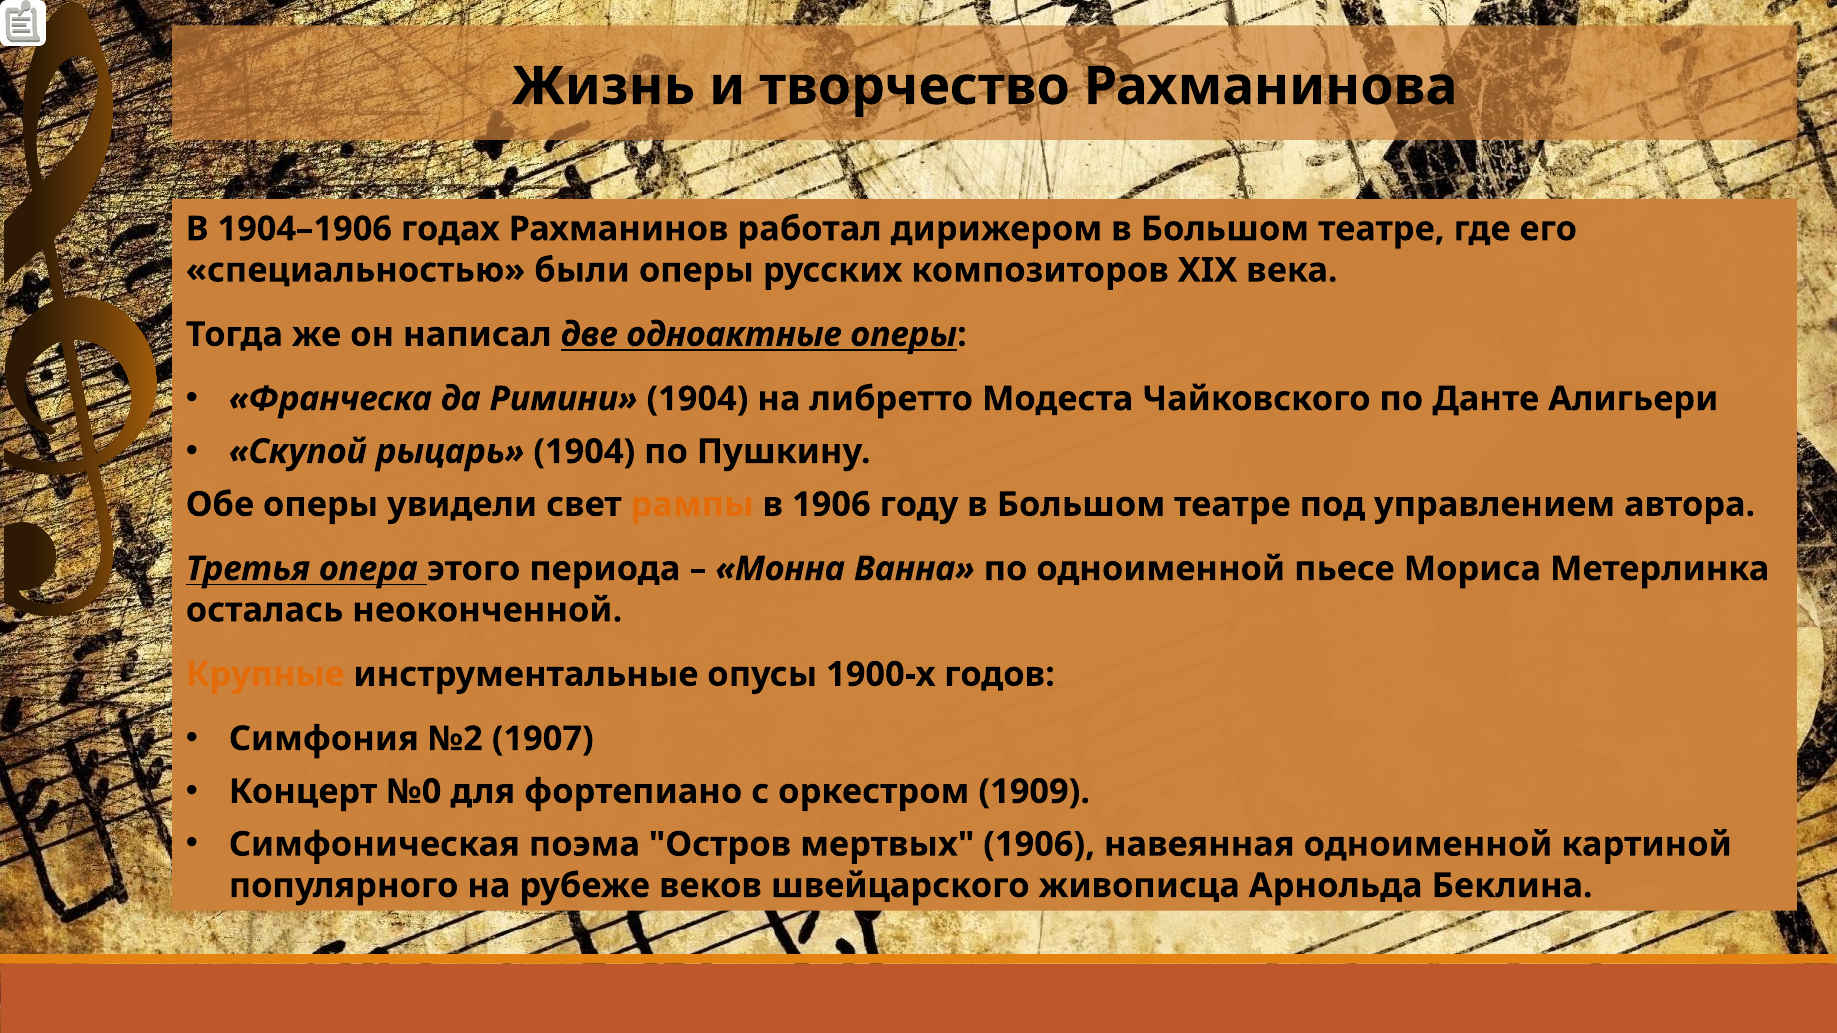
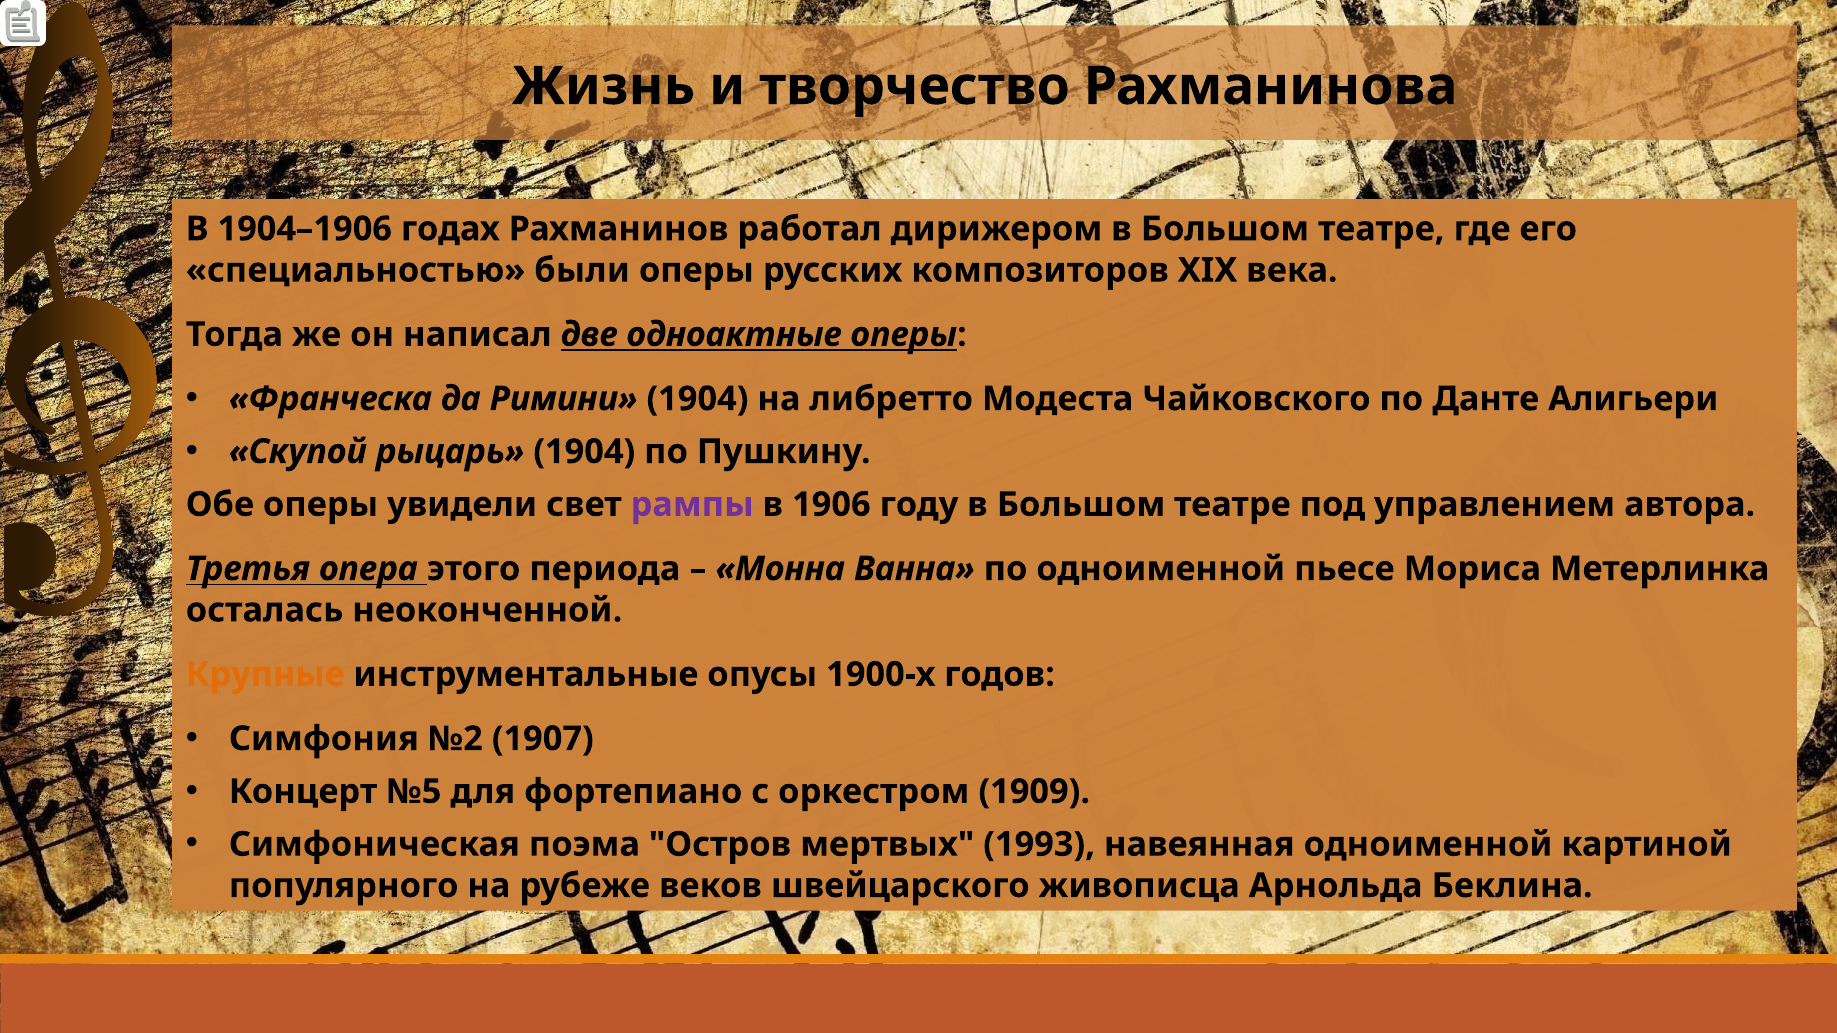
рампы colour: orange -> purple
№0: №0 -> №5
мертвых 1906: 1906 -> 1993
